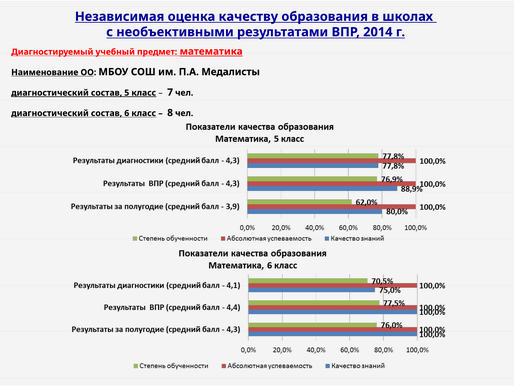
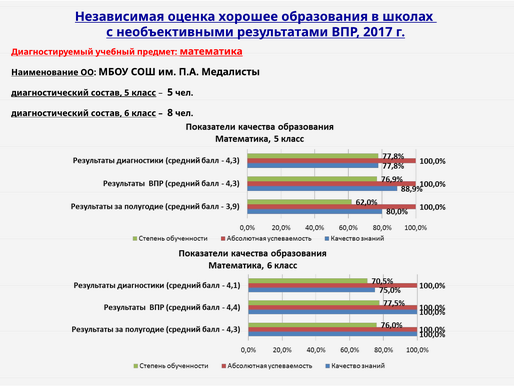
качеству: качеству -> хорошее
2014: 2014 -> 2017
7 at (170, 92): 7 -> 5
